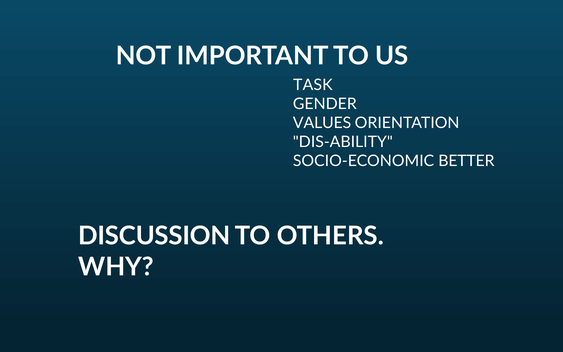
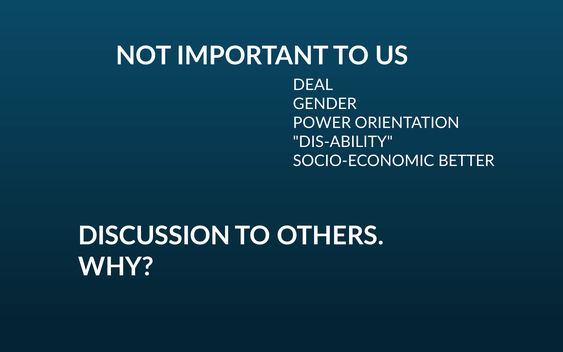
TASK: TASK -> DEAL
VALUES: VALUES -> POWER
